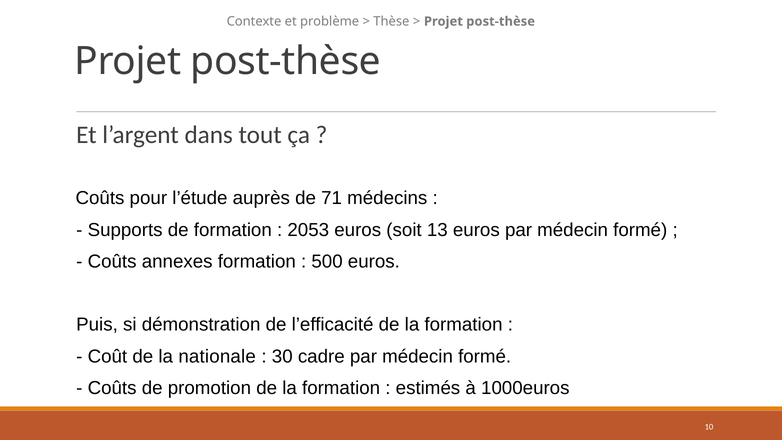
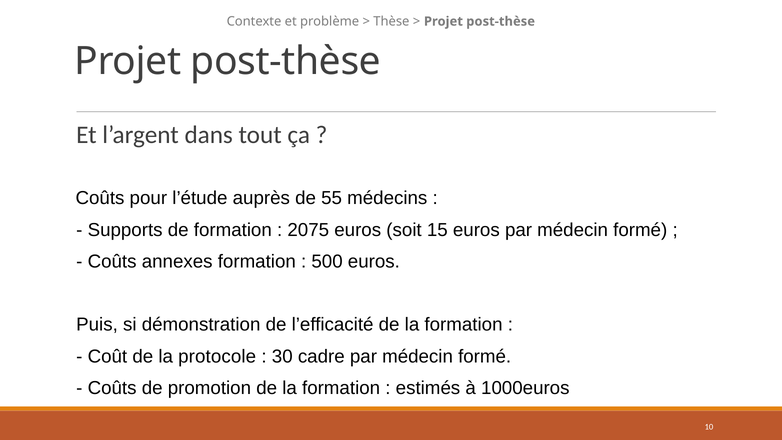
71: 71 -> 55
2053: 2053 -> 2075
13: 13 -> 15
nationale: nationale -> protocole
